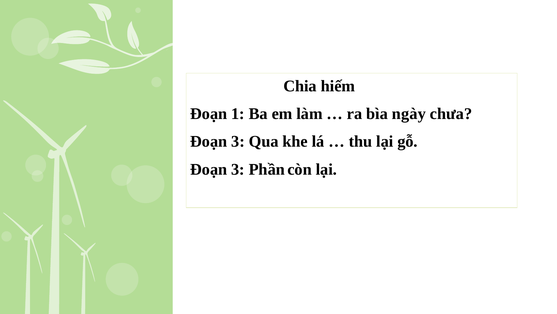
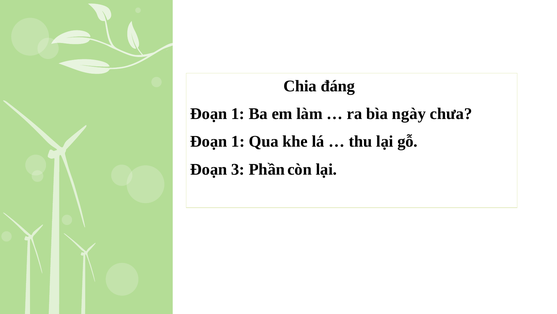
hiếm: hiếm -> đáng
3 at (238, 141): 3 -> 1
